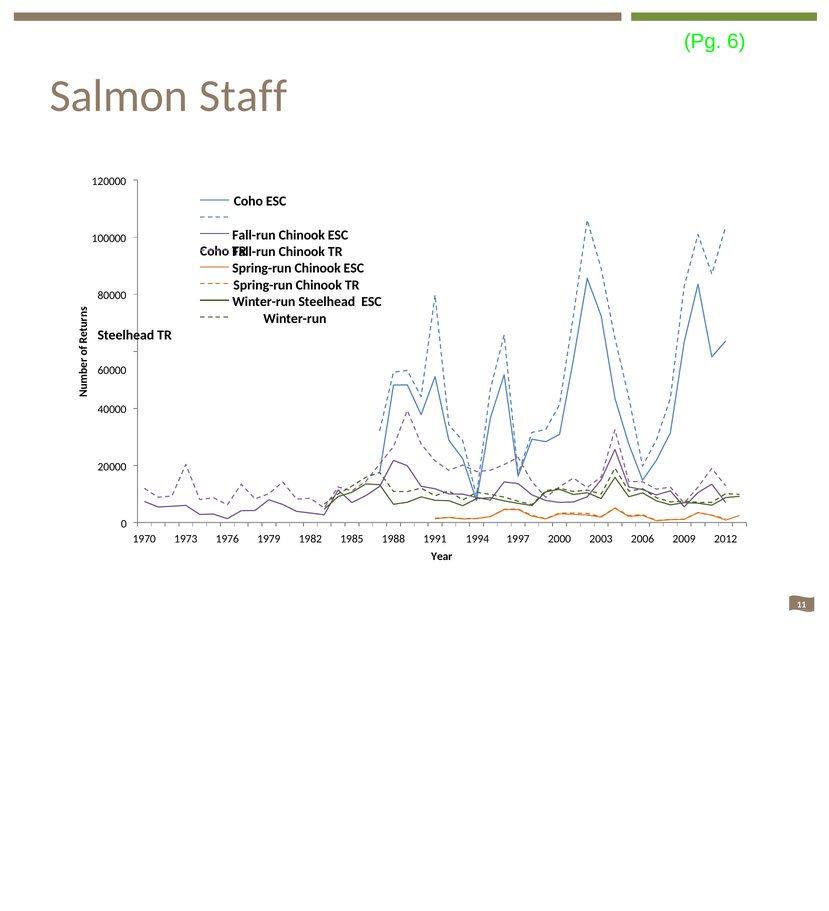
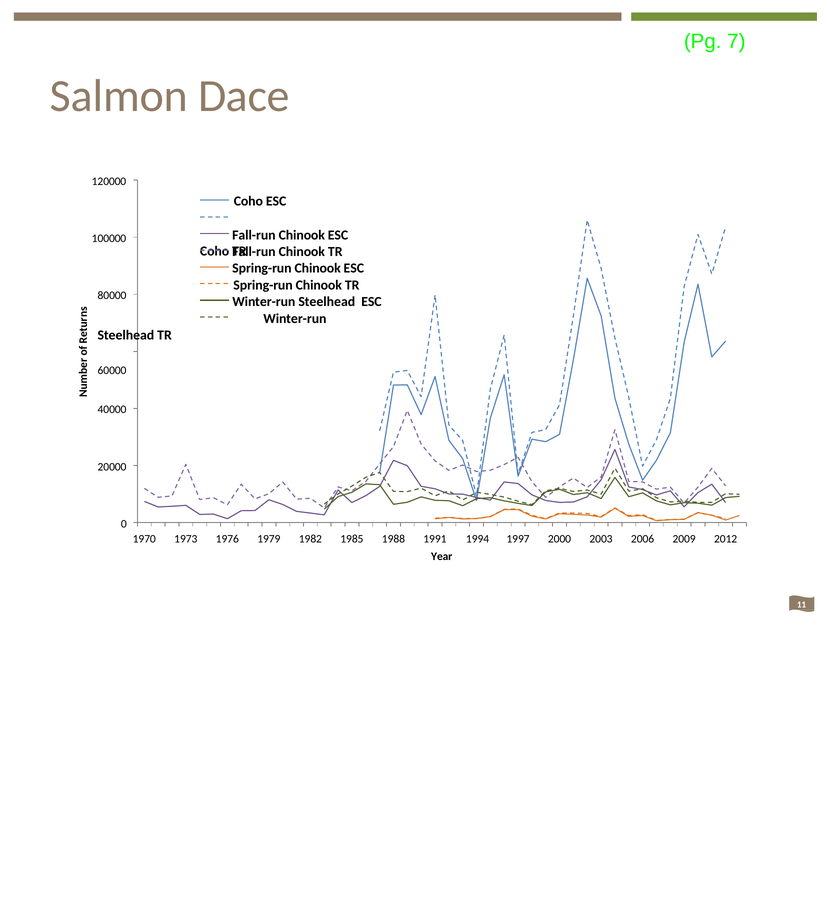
6: 6 -> 7
Staff: Staff -> Dace
